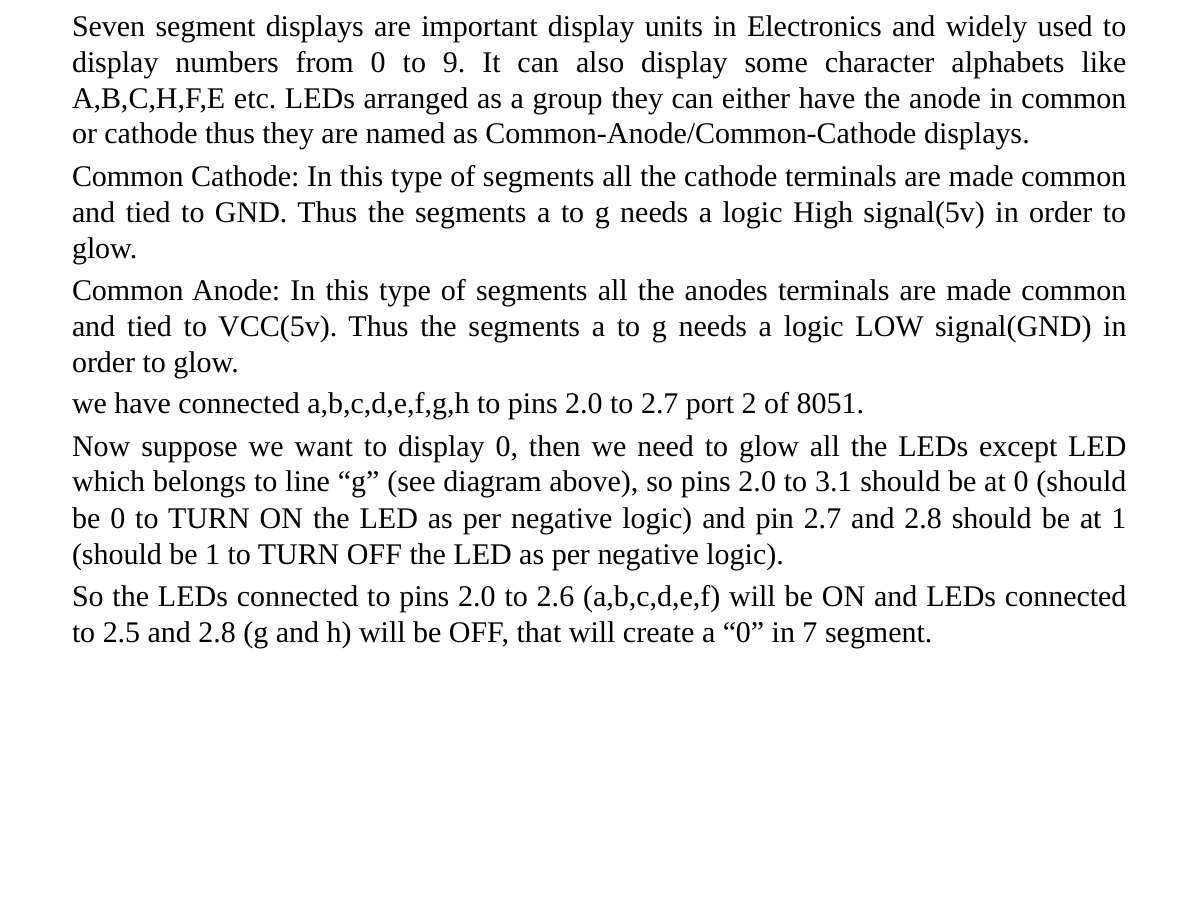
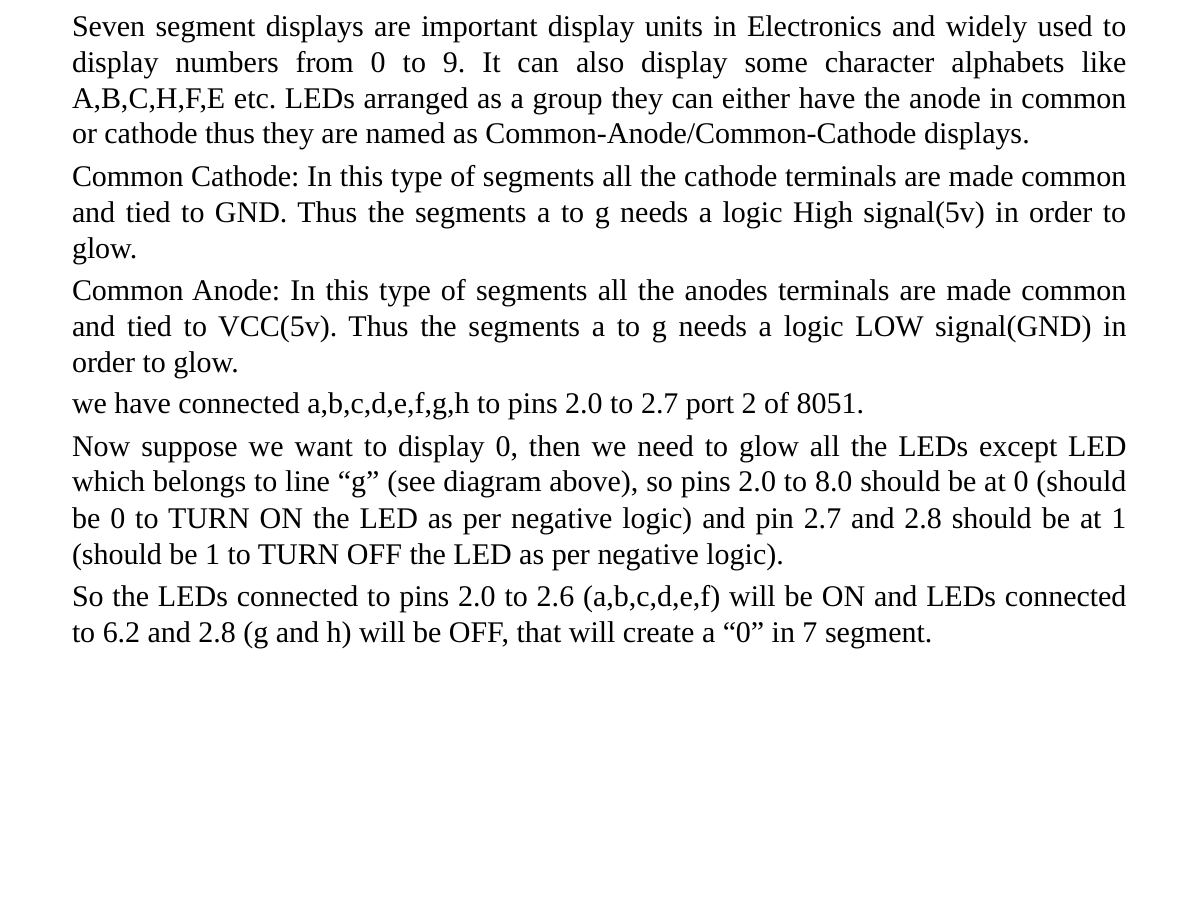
3.1: 3.1 -> 8.0
2.5: 2.5 -> 6.2
